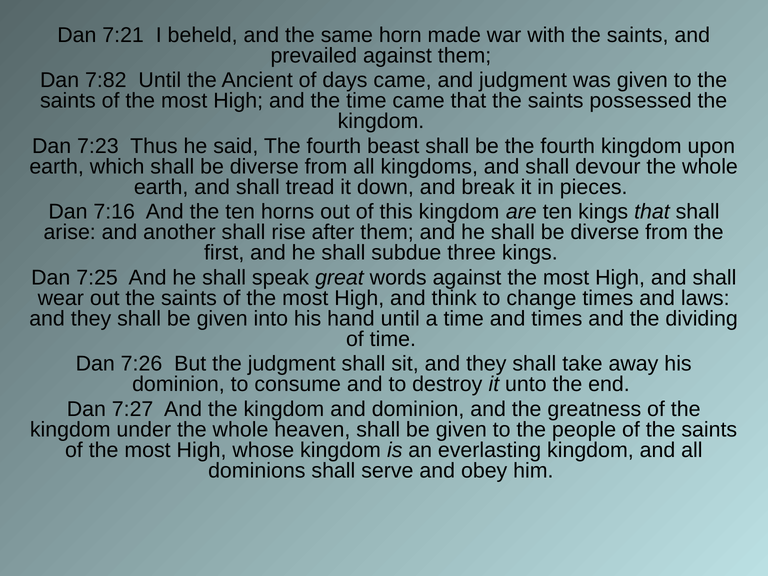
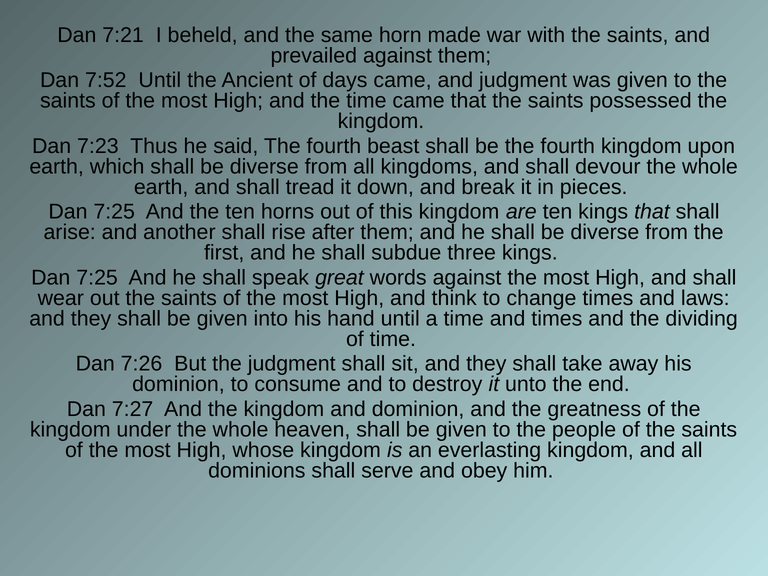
7:82: 7:82 -> 7:52
7:16 at (114, 212): 7:16 -> 7:25
